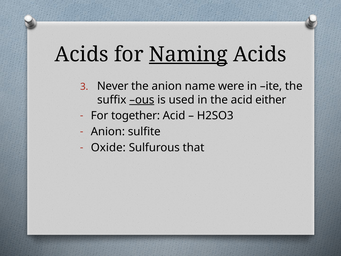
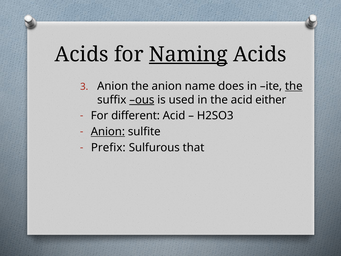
Never at (113, 86): Never -> Anion
were: were -> does
the at (294, 86) underline: none -> present
together: together -> different
Anion at (108, 132) underline: none -> present
Oxide: Oxide -> Prefix
